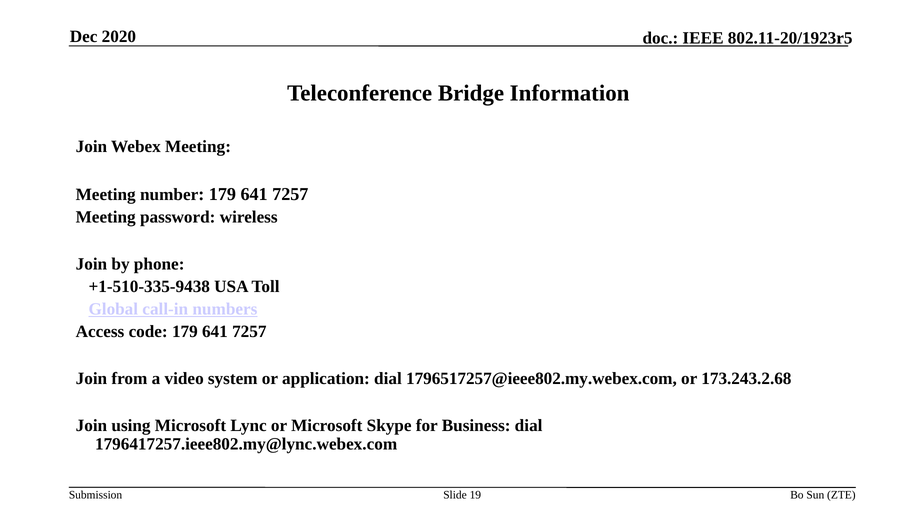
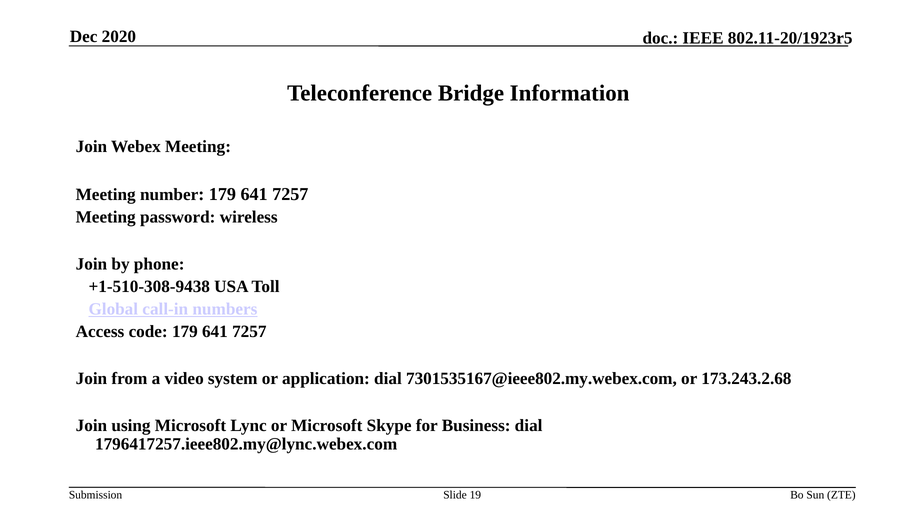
+1-510-335-9438: +1-510-335-9438 -> +1-510-308-9438
1796517257@ieee802.my.webex.com: 1796517257@ieee802.my.webex.com -> 7301535167@ieee802.my.webex.com
